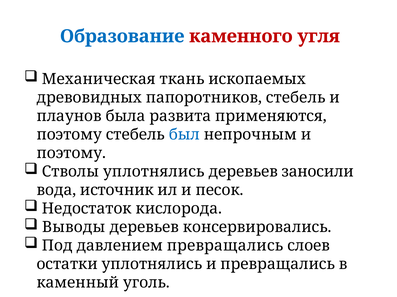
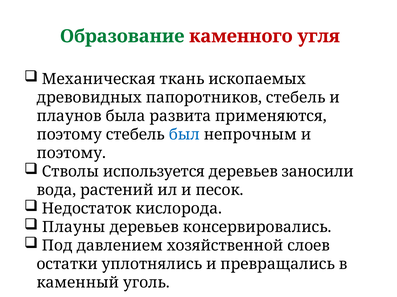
Образование colour: blue -> green
Стволы уплотнялись: уплотнялись -> используется
источник: источник -> растений
Выводы: Выводы -> Плауны
давлением превращались: превращались -> хозяйственной
